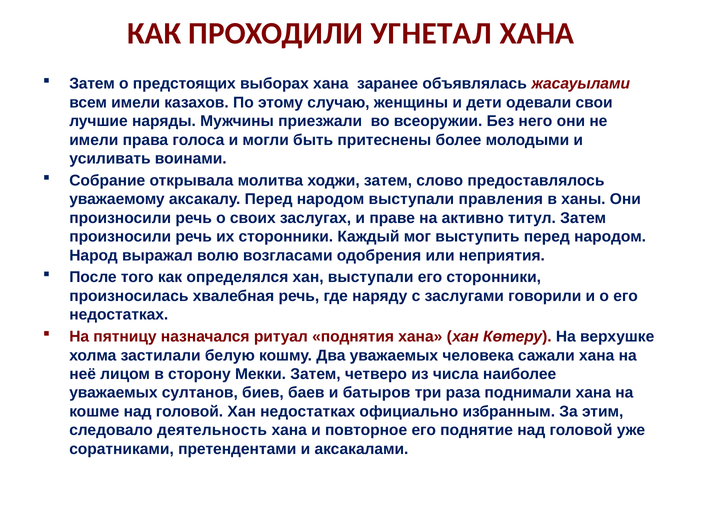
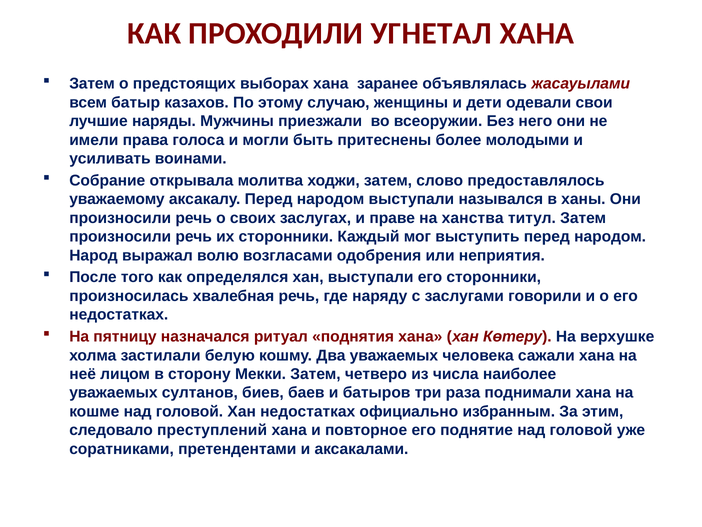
всем имели: имели -> батыр
правления: правления -> назывался
активно: активно -> ханства
деятельность: деятельность -> преступлений
